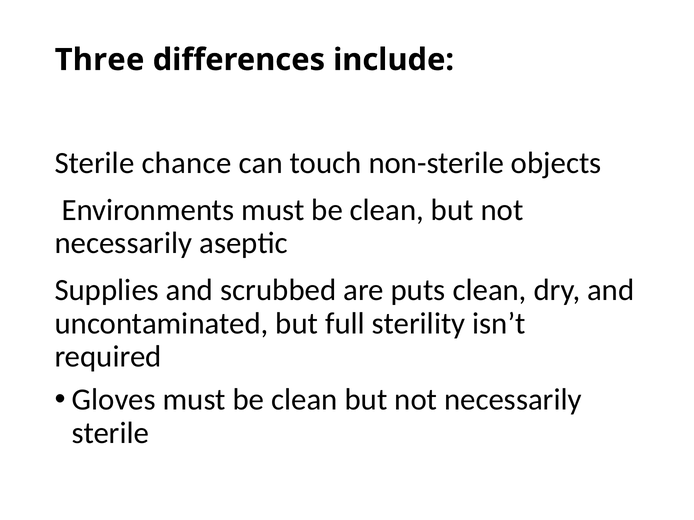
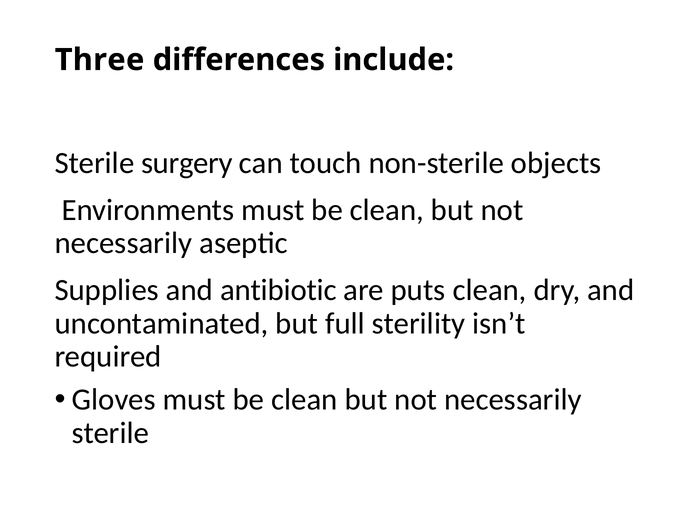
chance: chance -> surgery
scrubbed: scrubbed -> antibiotic
